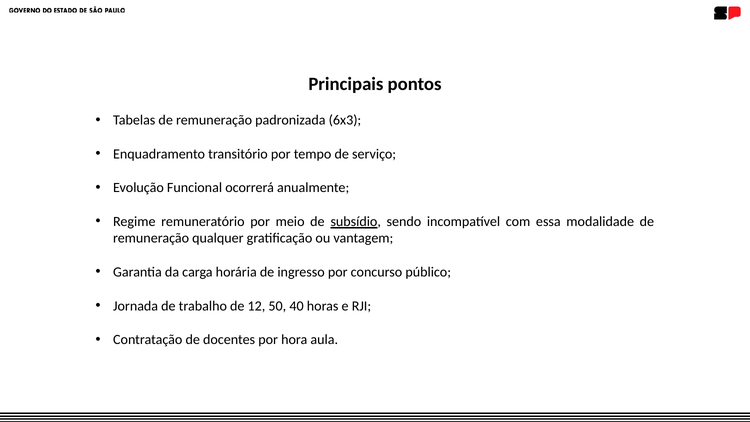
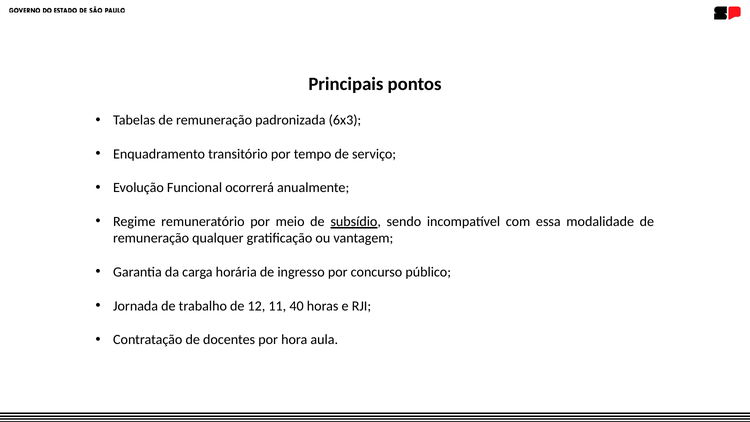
50: 50 -> 11
